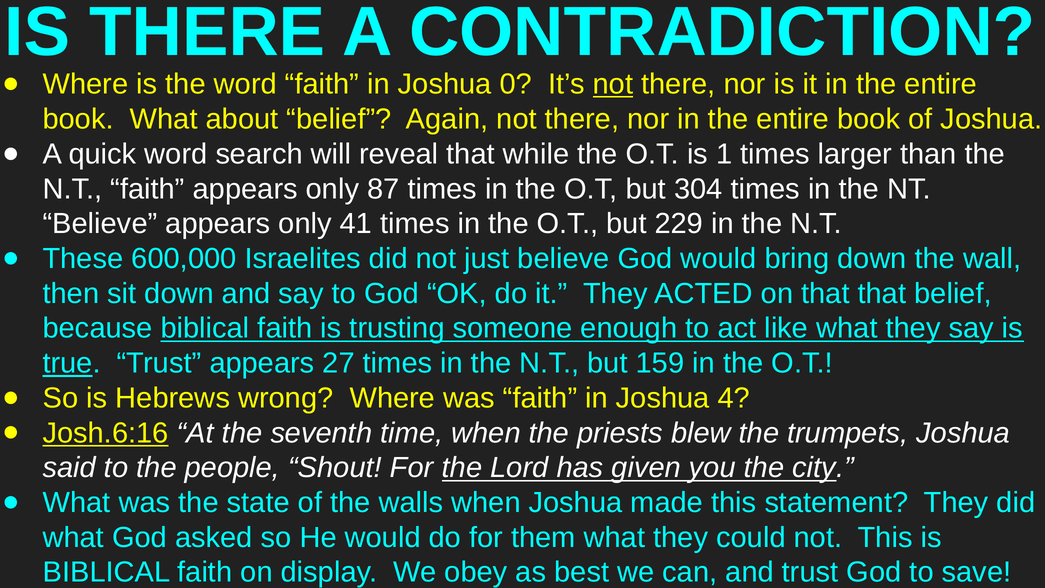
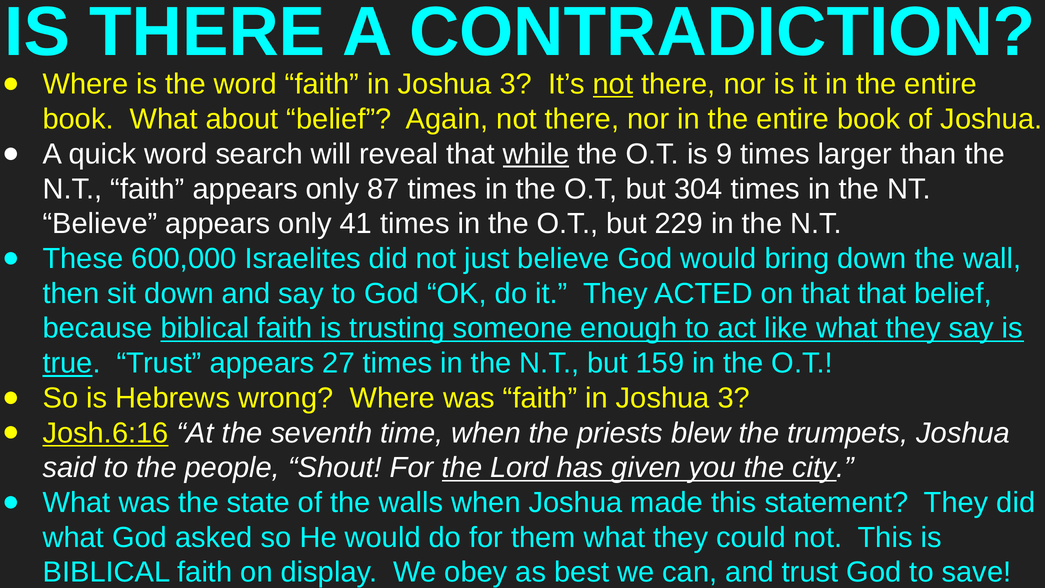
0 at (516, 84): 0 -> 3
while underline: none -> present
1: 1 -> 9
4 at (734, 398): 4 -> 3
